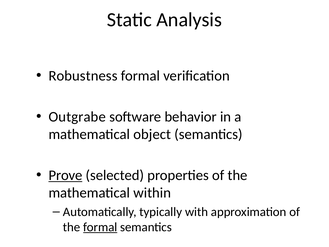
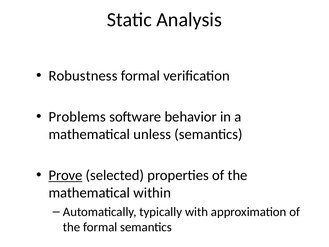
Outgrabe: Outgrabe -> Problems
object: object -> unless
formal at (100, 227) underline: present -> none
